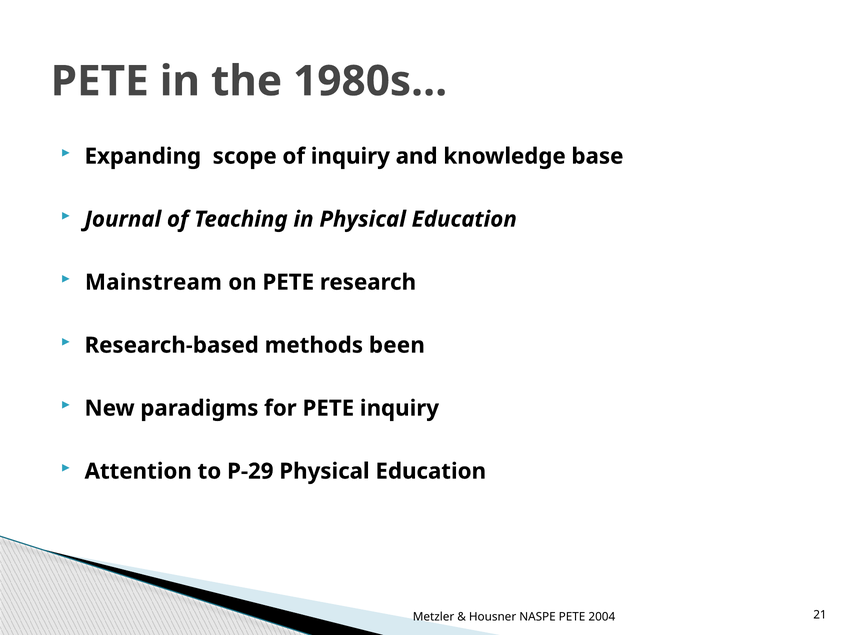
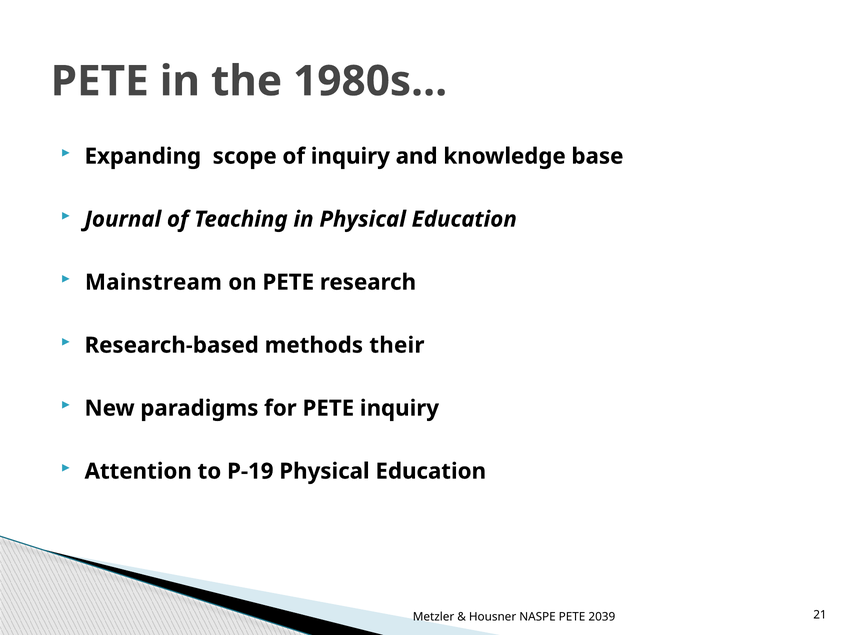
been: been -> their
P-29: P-29 -> P-19
2004: 2004 -> 2039
